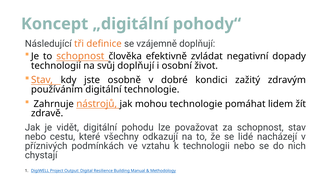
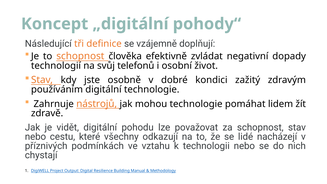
svůj doplňují: doplňují -> telefonů
